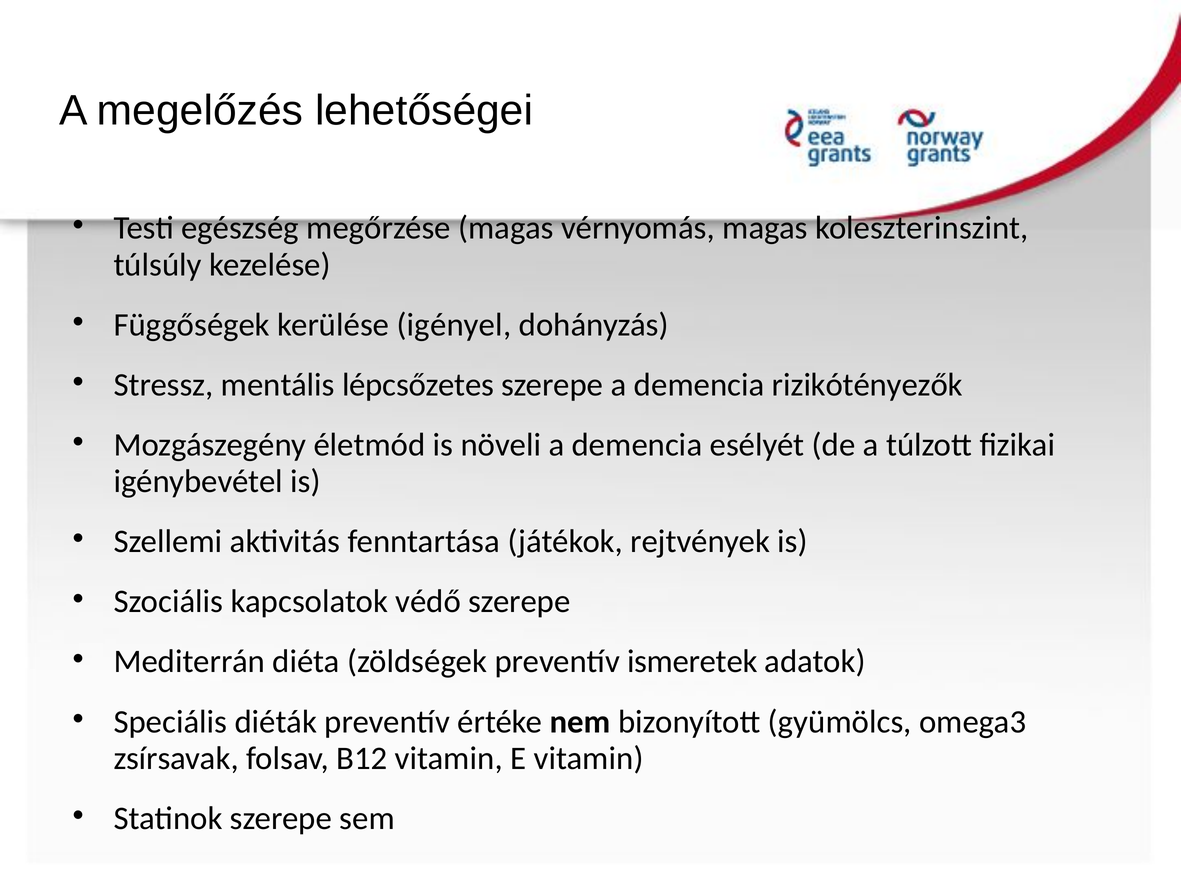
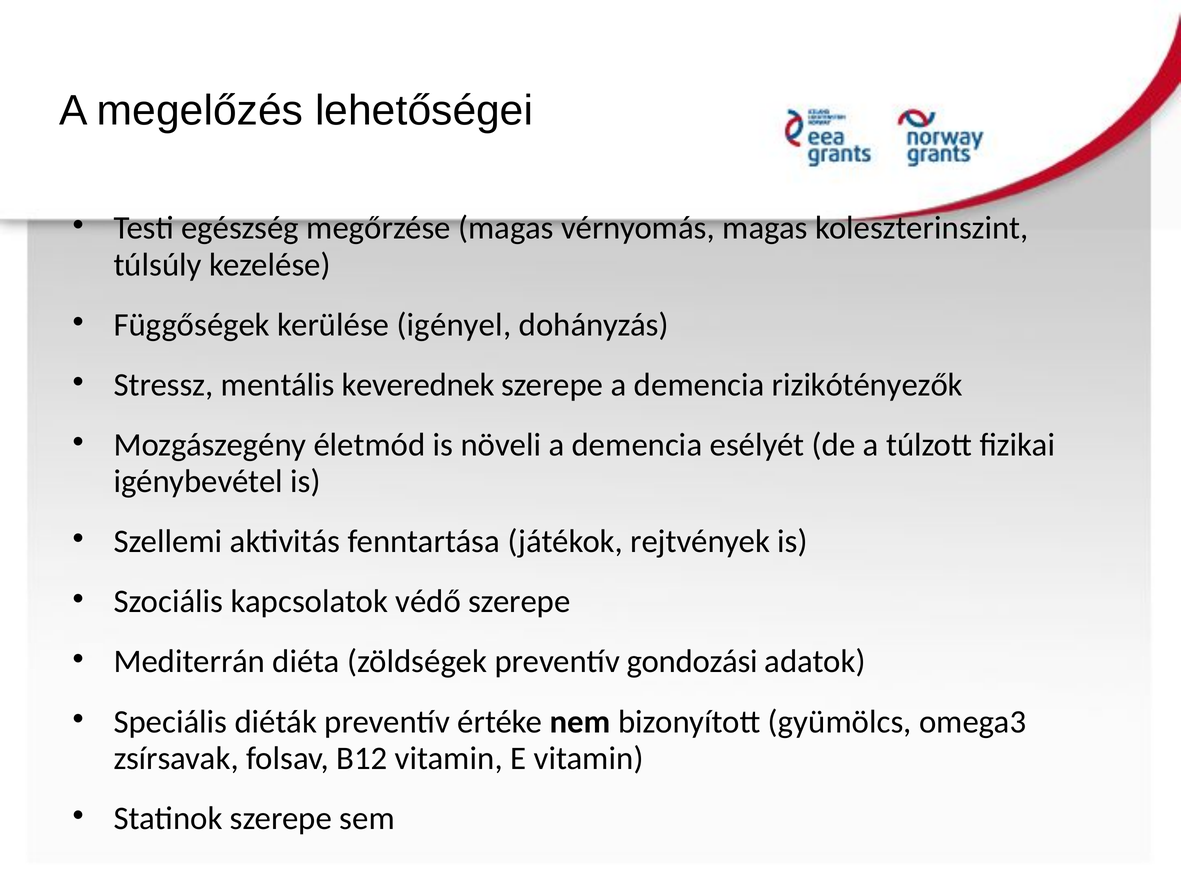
lépcsőzetes: lépcsőzetes -> keverednek
ismeretek: ismeretek -> gondozási
